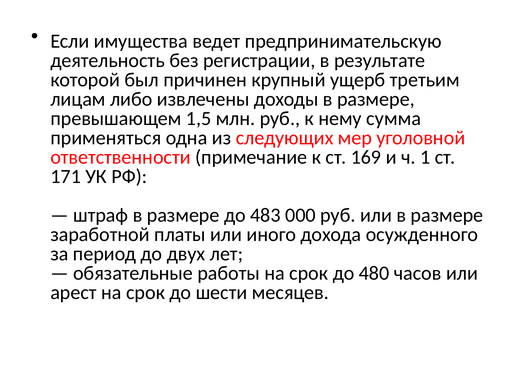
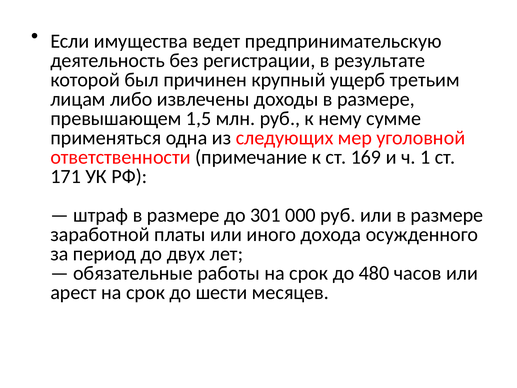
сумма: сумма -> сумме
483: 483 -> 301
